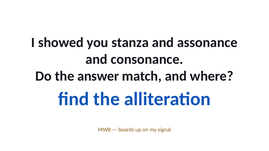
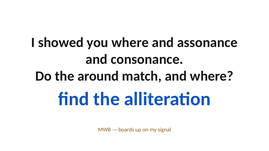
you stanza: stanza -> where
answer: answer -> around
